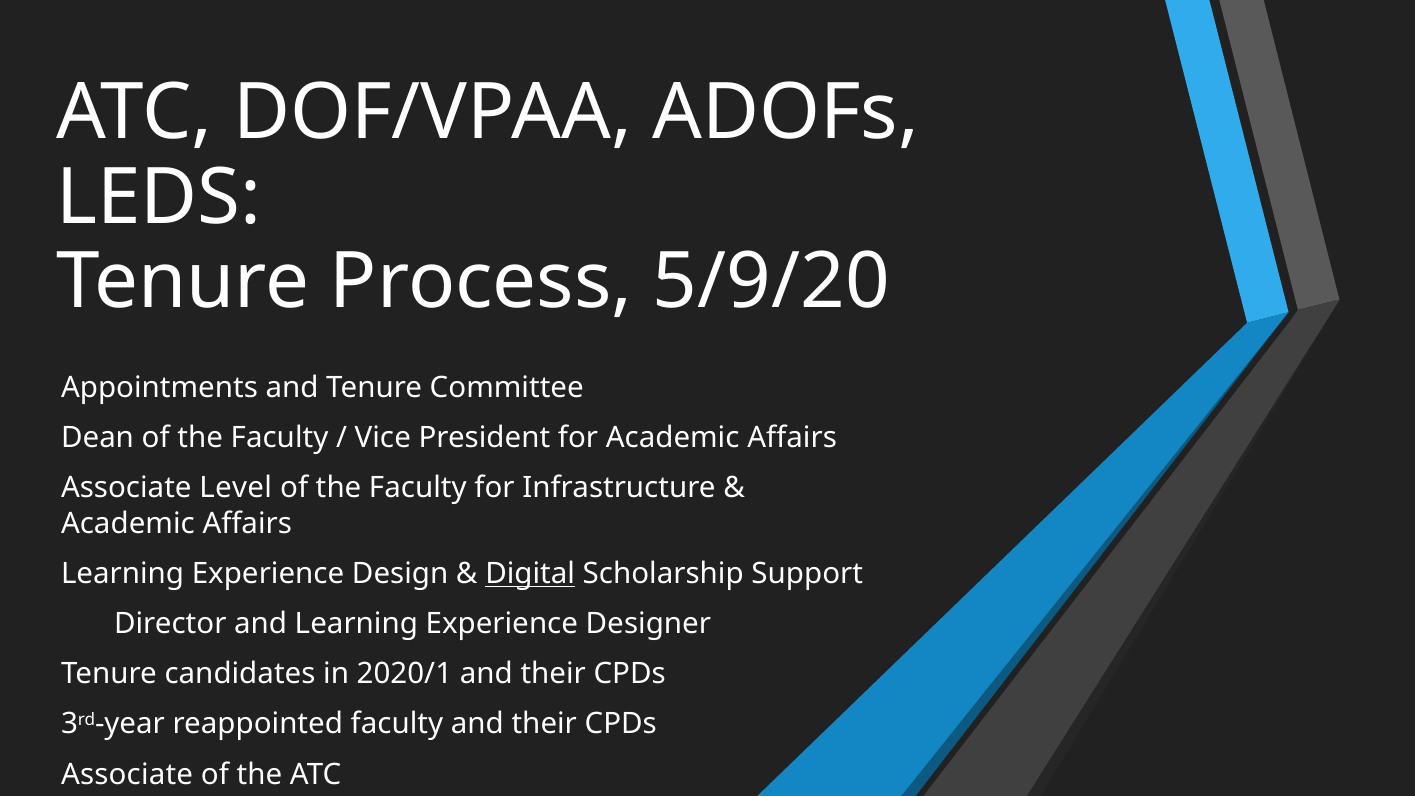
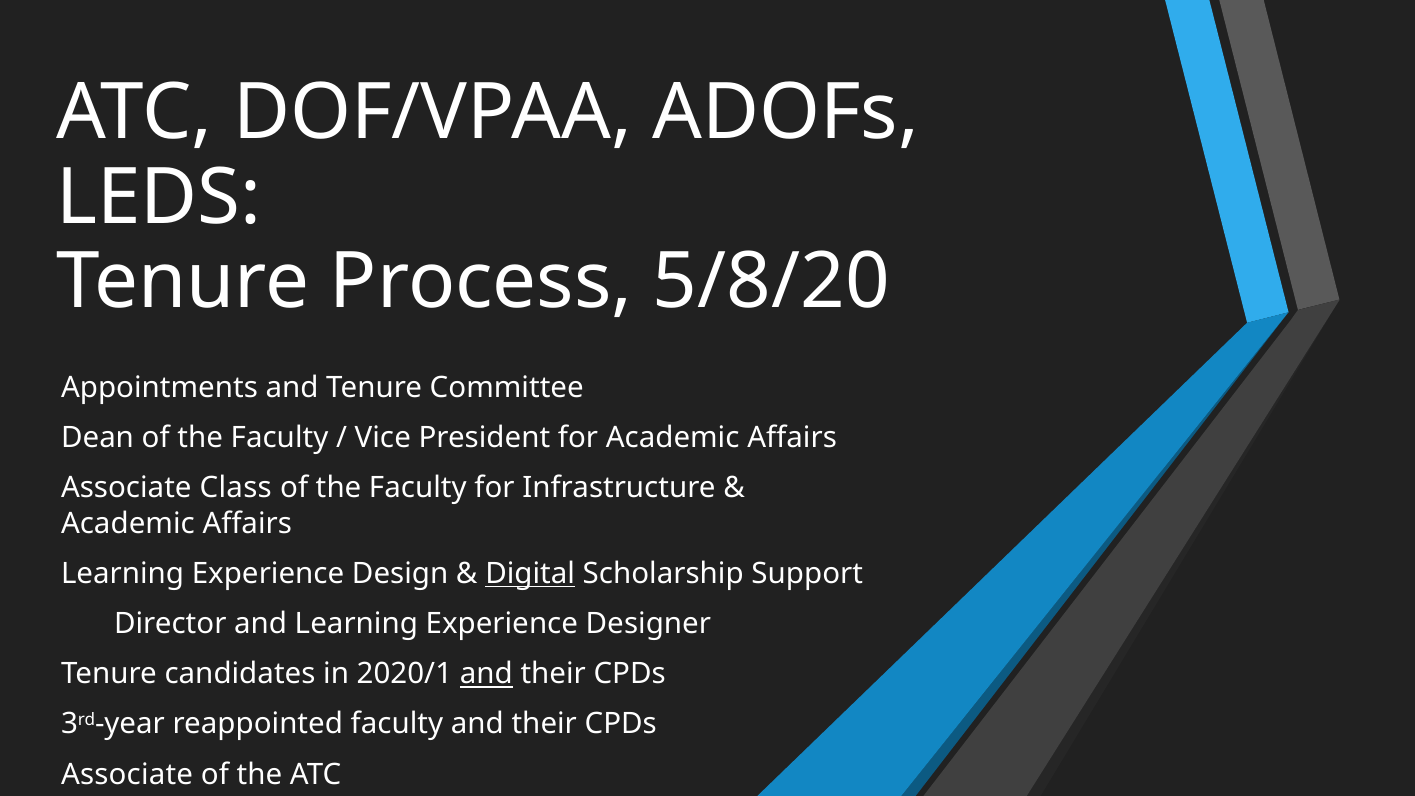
5/9/20: 5/9/20 -> 5/8/20
Level: Level -> Class
and at (486, 674) underline: none -> present
